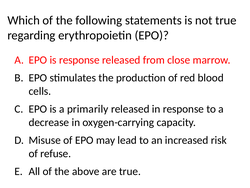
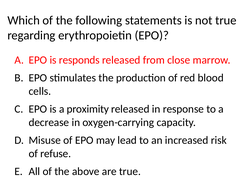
is response: response -> responds
primarily: primarily -> proximity
